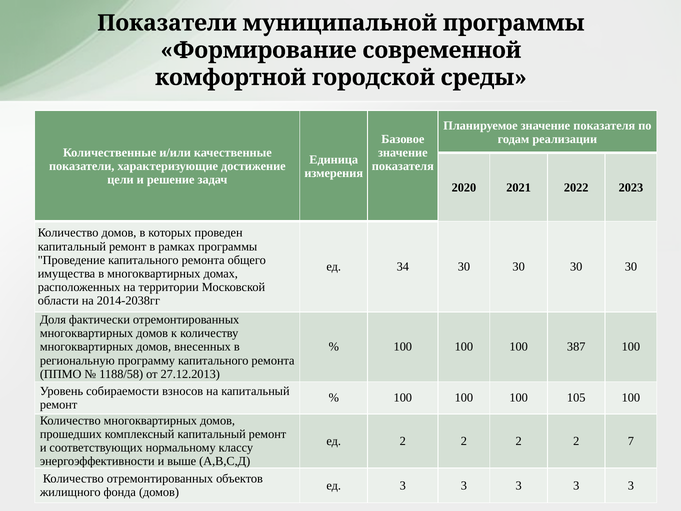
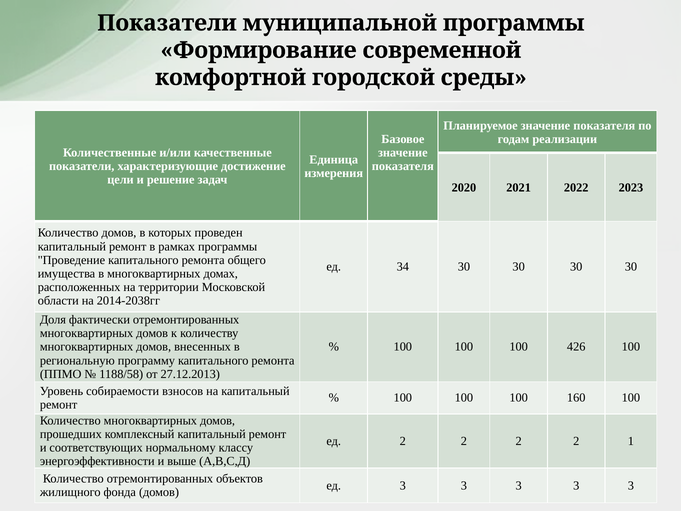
387: 387 -> 426
105: 105 -> 160
7: 7 -> 1
